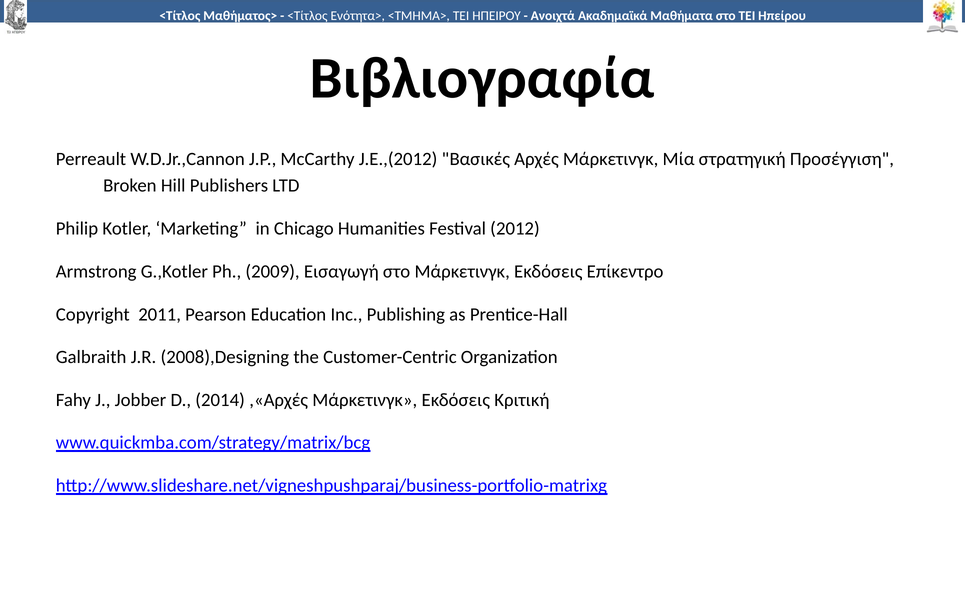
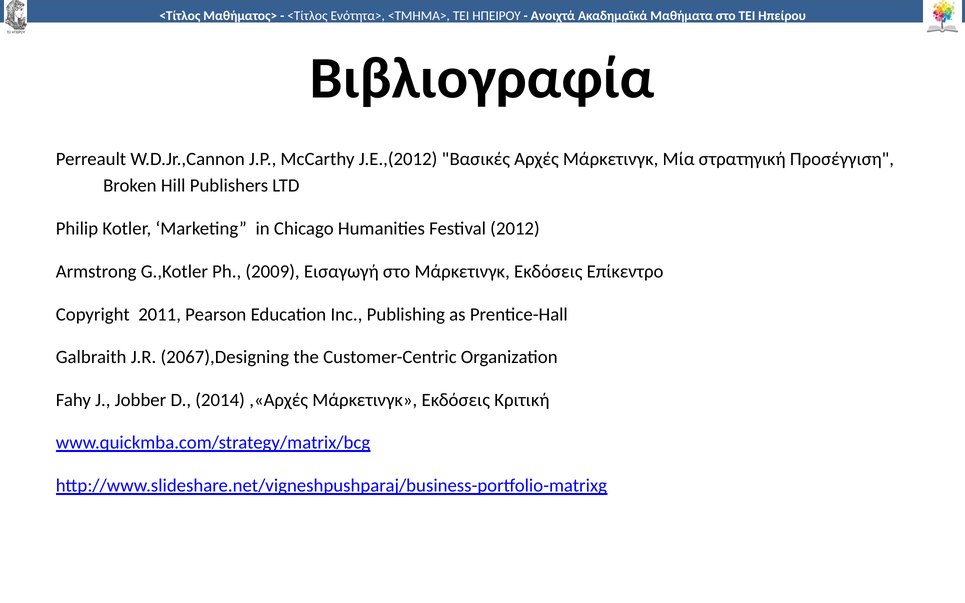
2008),Designing: 2008),Designing -> 2067),Designing
